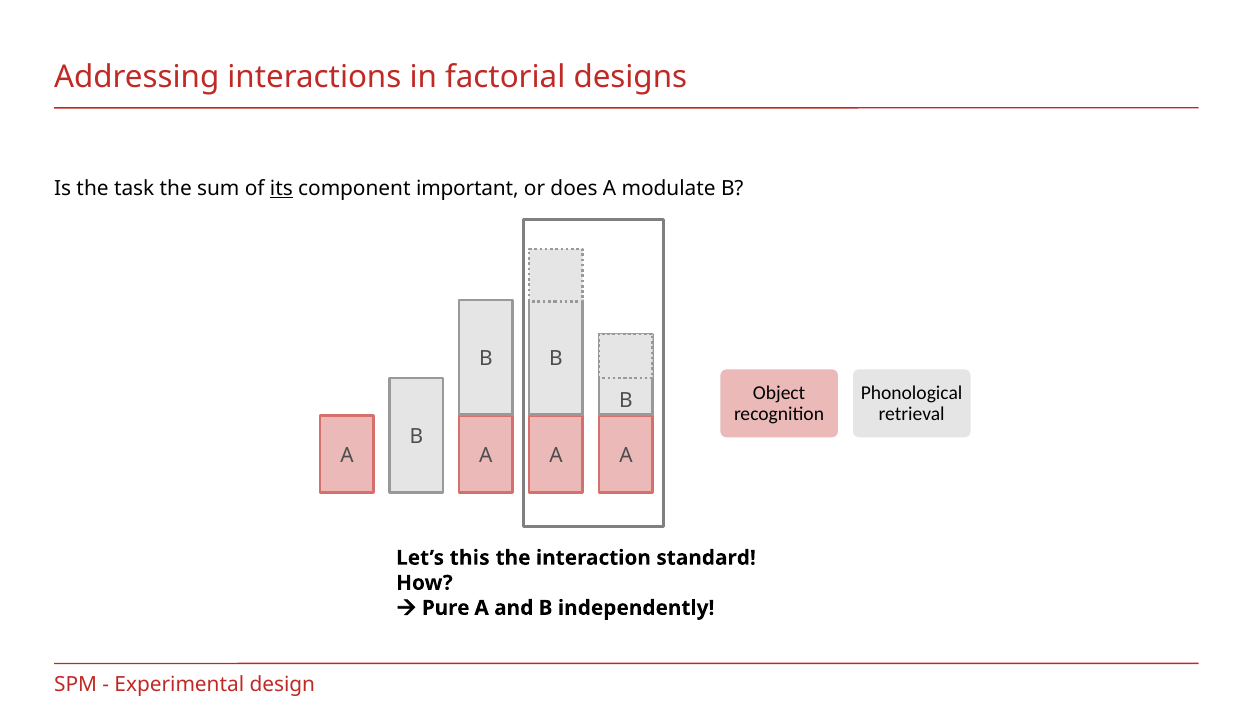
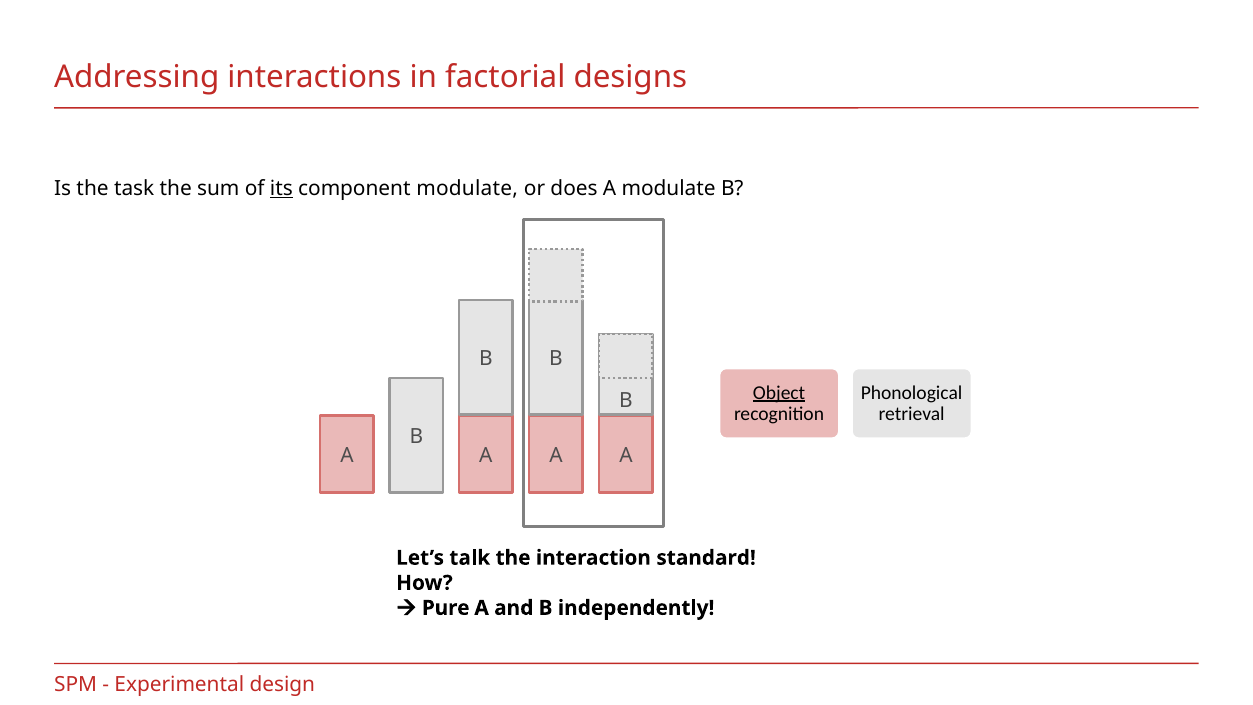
component important: important -> modulate
Object underline: none -> present
this: this -> talk
